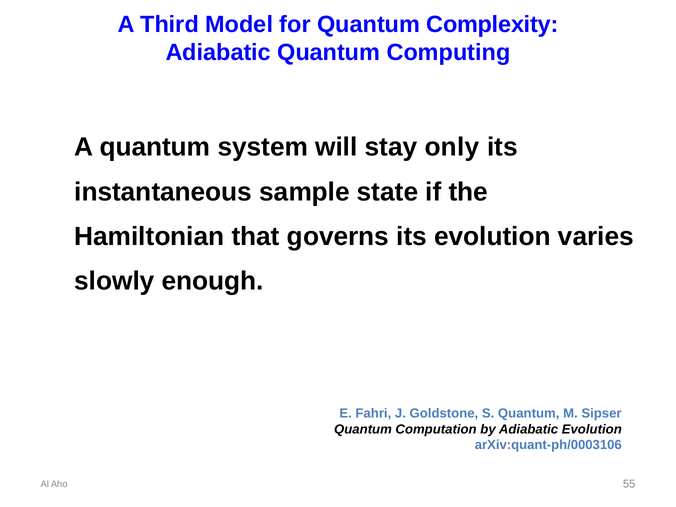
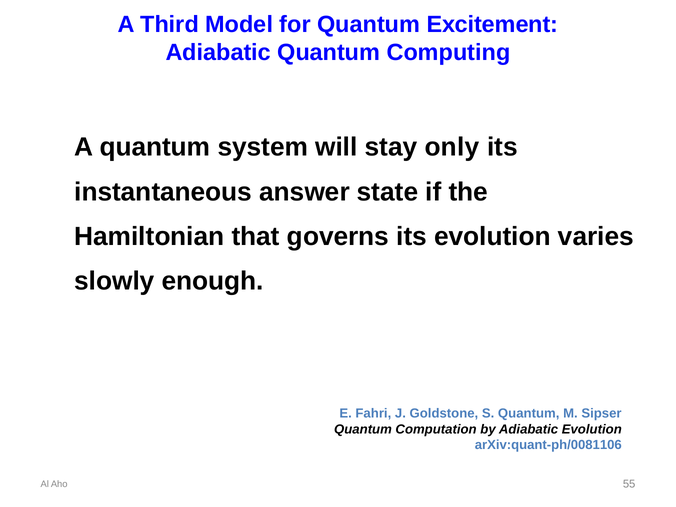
Complexity: Complexity -> Excitement
sample: sample -> answer
arXiv:quant-ph/0003106: arXiv:quant-ph/0003106 -> arXiv:quant-ph/0081106
